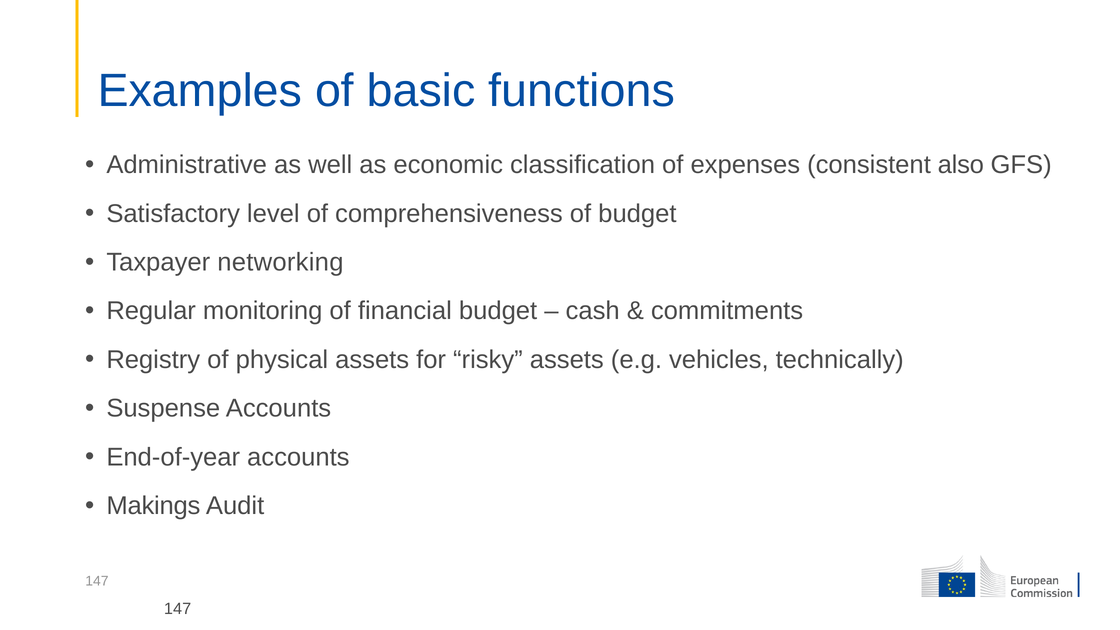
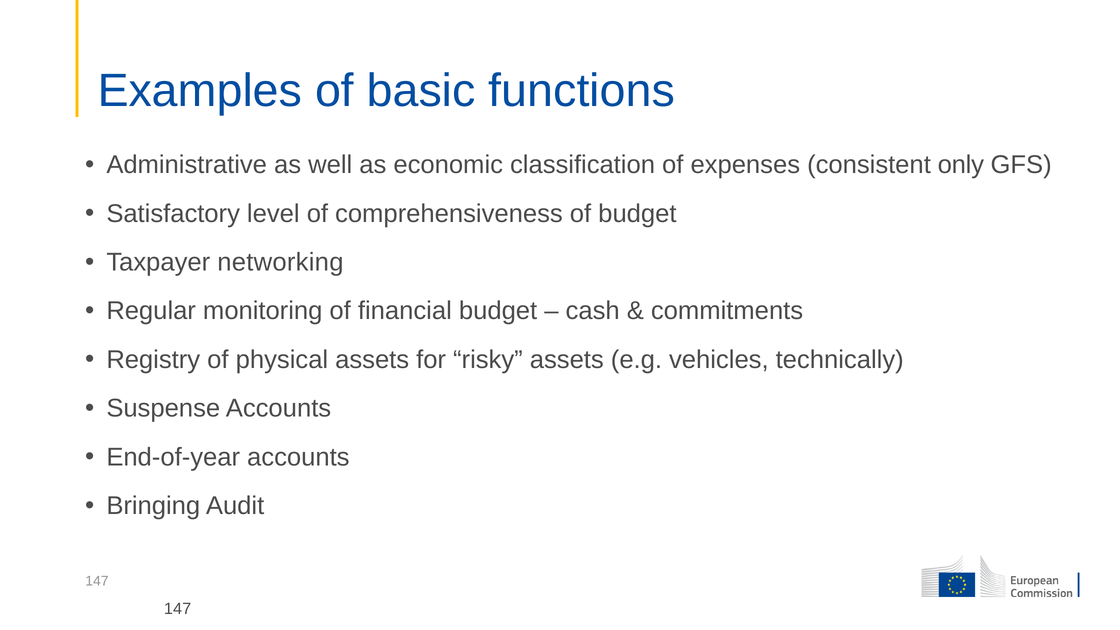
also: also -> only
Makings: Makings -> Bringing
